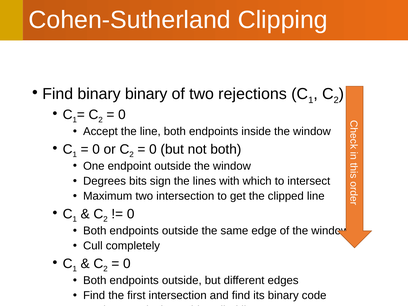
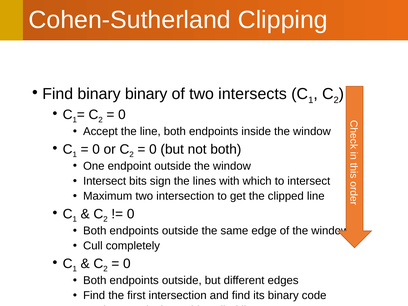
rejections: rejections -> intersects
Degrees at (105, 181): Degrees -> Intersect
